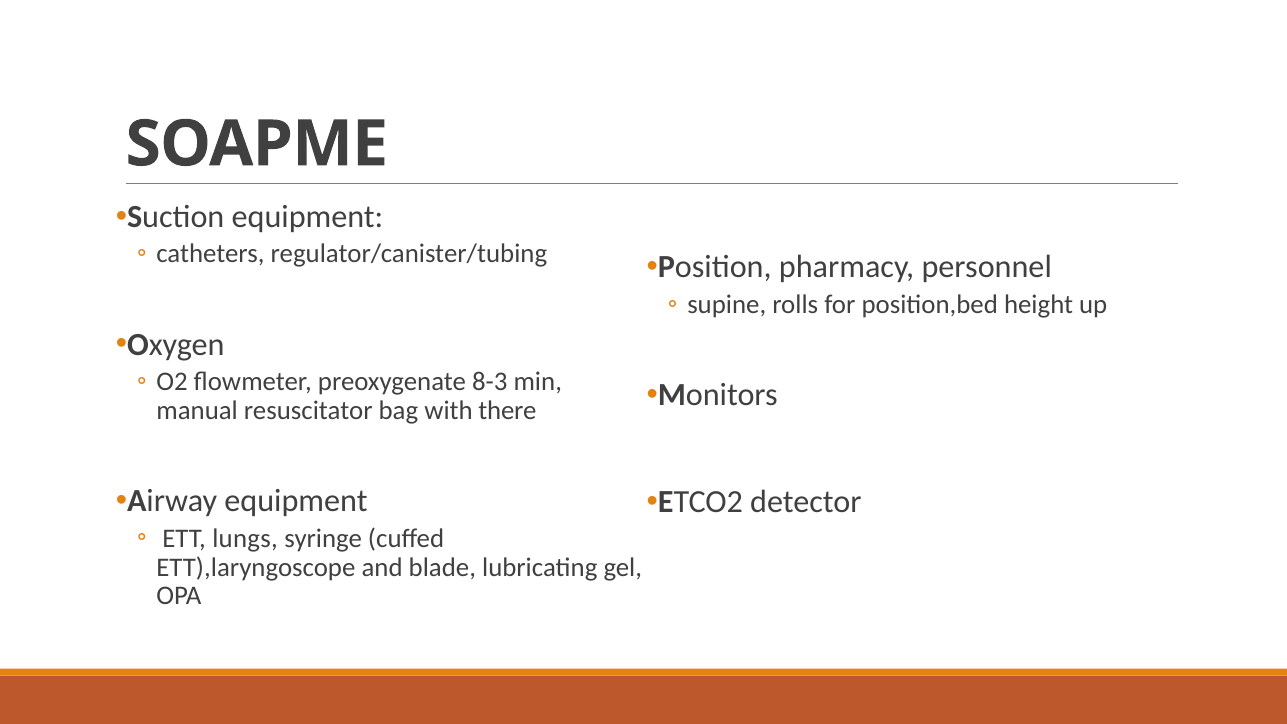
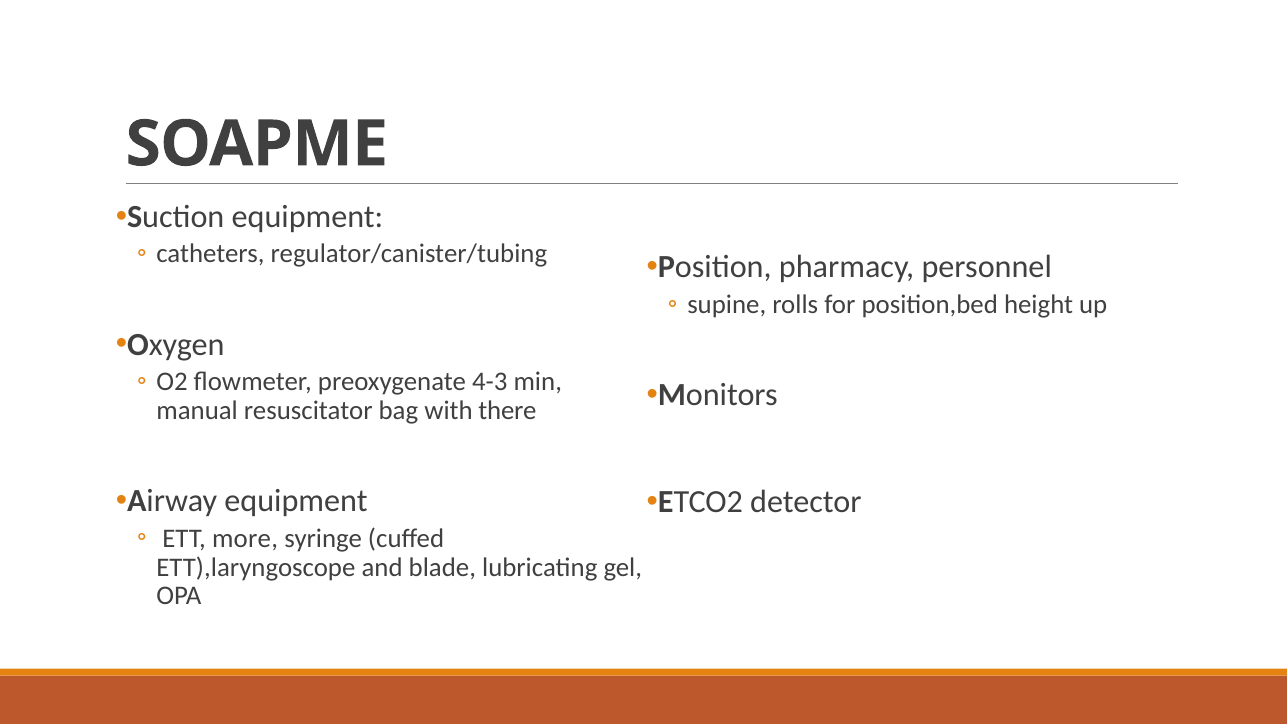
8-3: 8-3 -> 4-3
lungs: lungs -> more
